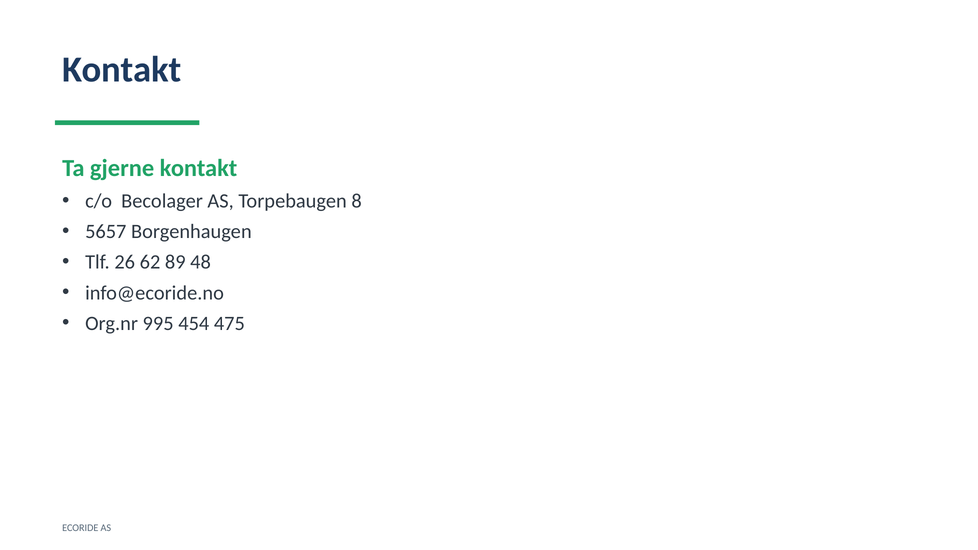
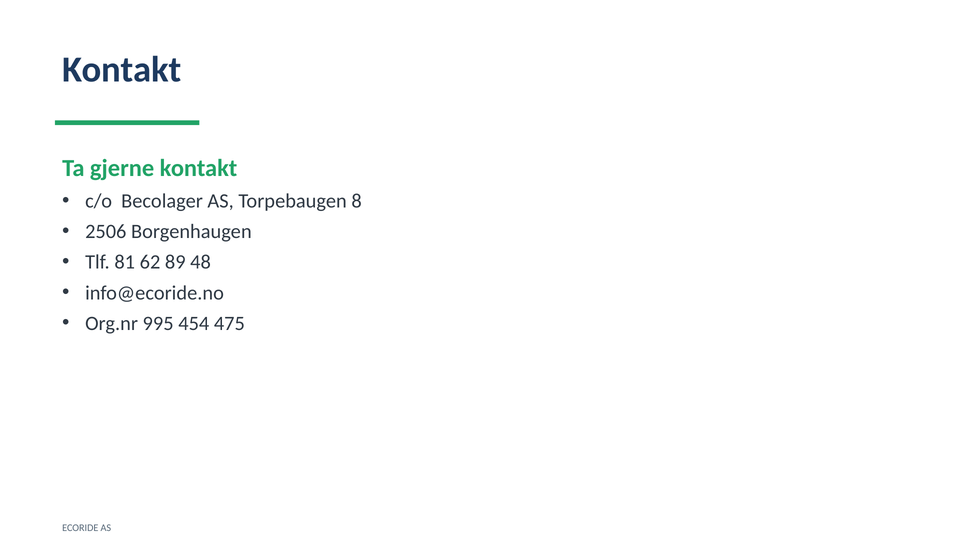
5657: 5657 -> 2506
26: 26 -> 81
